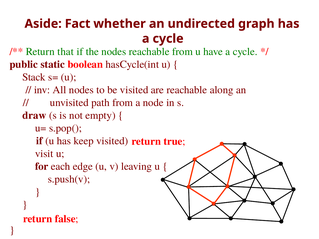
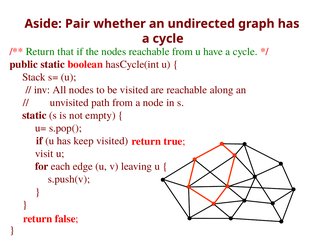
Fact: Fact -> Pair
draw at (34, 116): draw -> static
